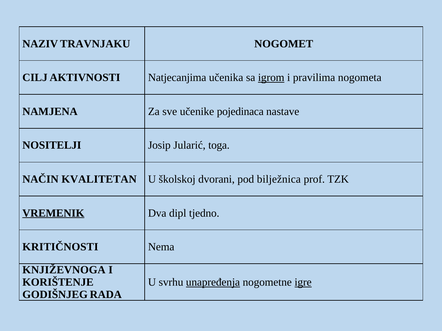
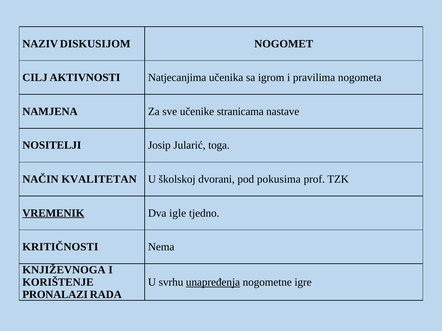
TRAVNJAKU: TRAVNJAKU -> DISKUSIJOM
igrom underline: present -> none
pojedinaca: pojedinaca -> stranicama
bilježnica: bilježnica -> pokusima
dipl: dipl -> igle
igre underline: present -> none
GODIŠNJEG: GODIŠNJEG -> PRONALAZI
